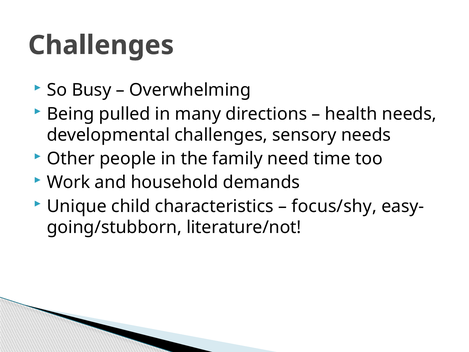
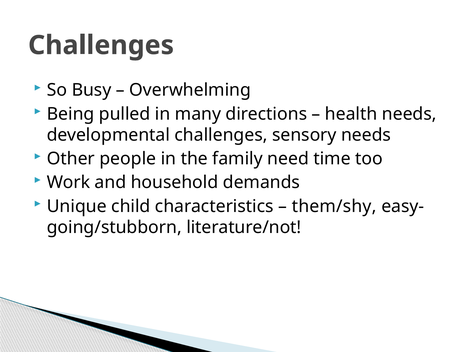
focus/shy: focus/shy -> them/shy
